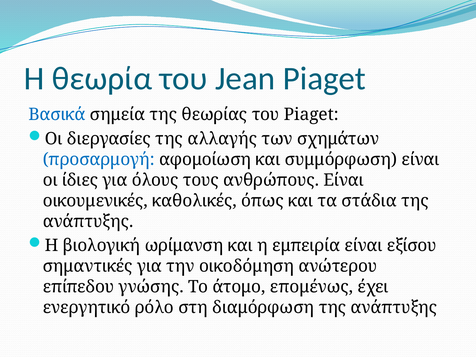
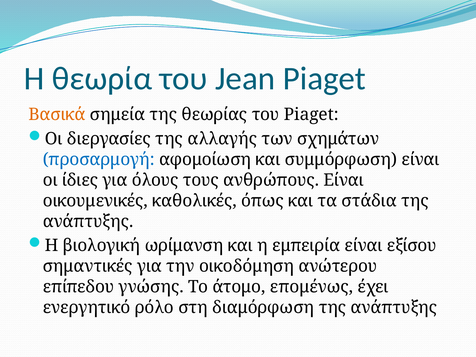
Βασικά colour: blue -> orange
